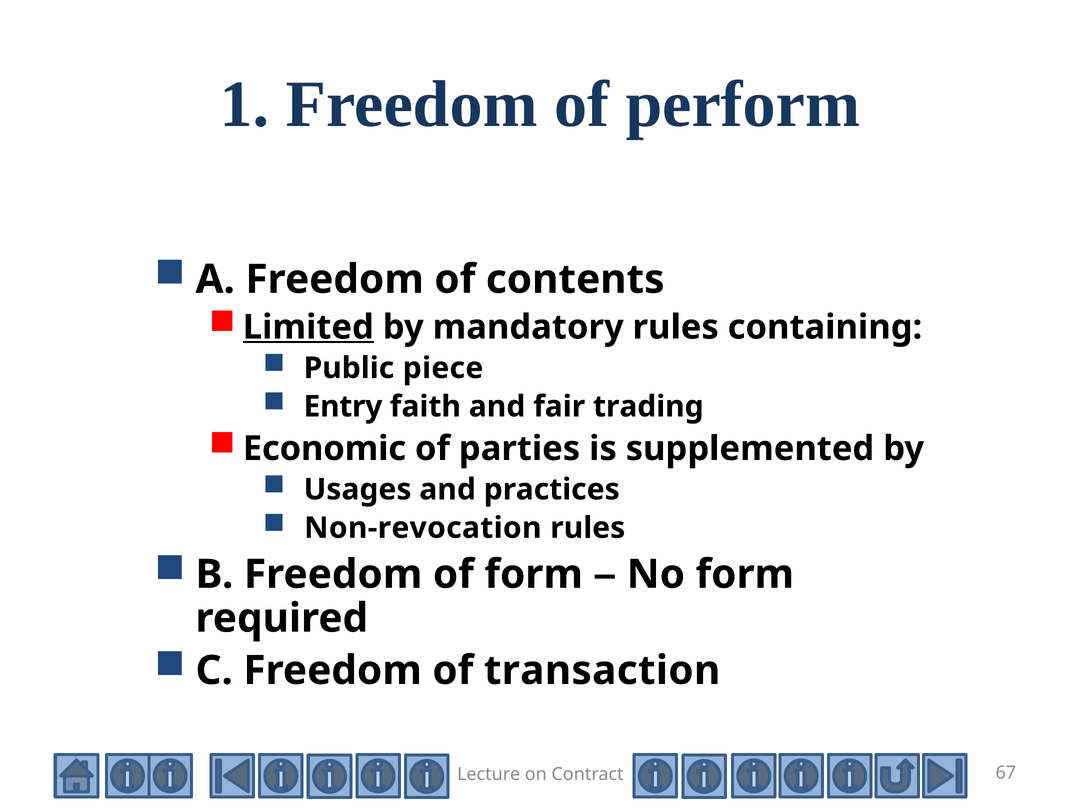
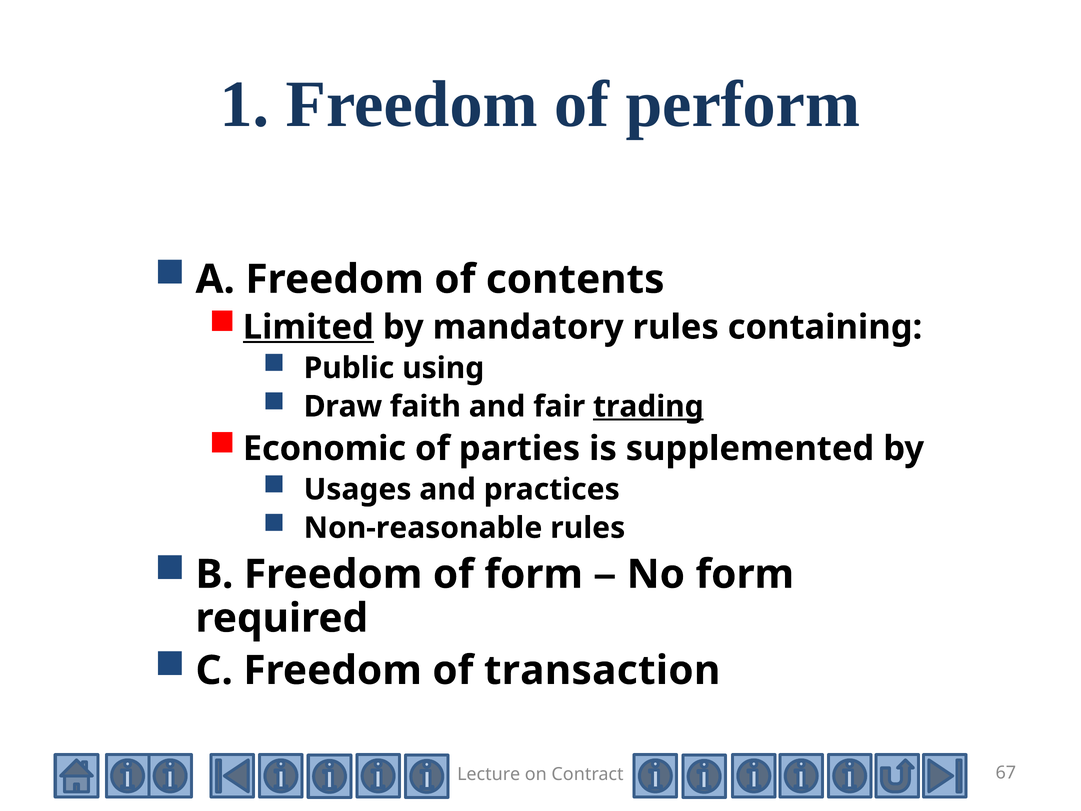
piece: piece -> using
Entry: Entry -> Draw
trading underline: none -> present
Non-revocation: Non-revocation -> Non-reasonable
